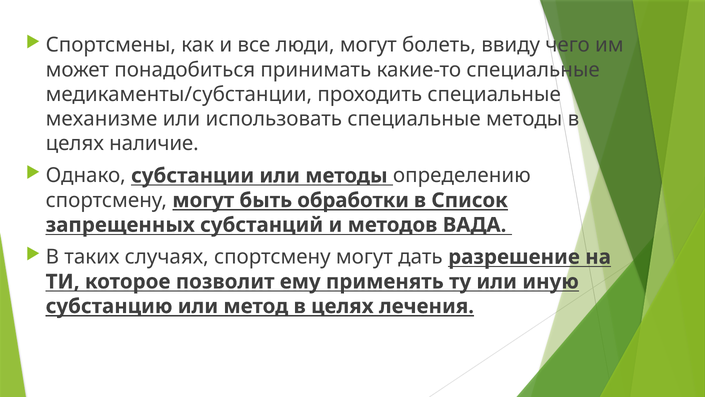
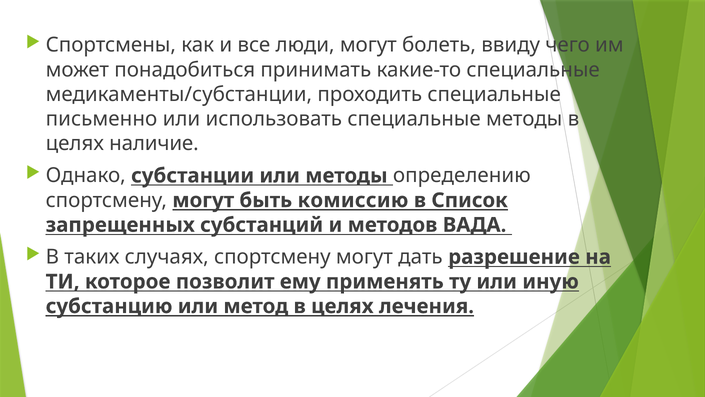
механизме: механизме -> письменно
обработки: обработки -> комиссию
